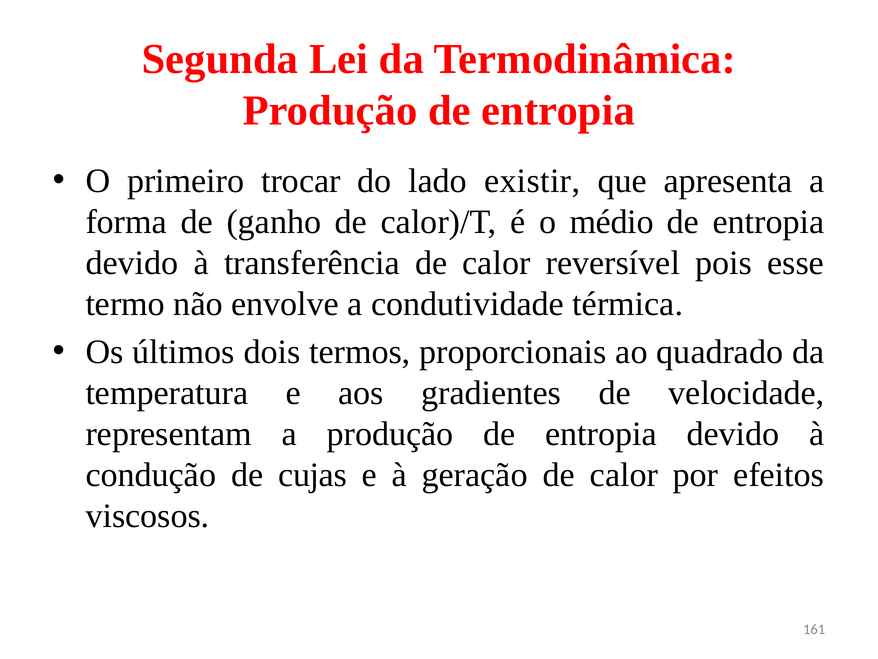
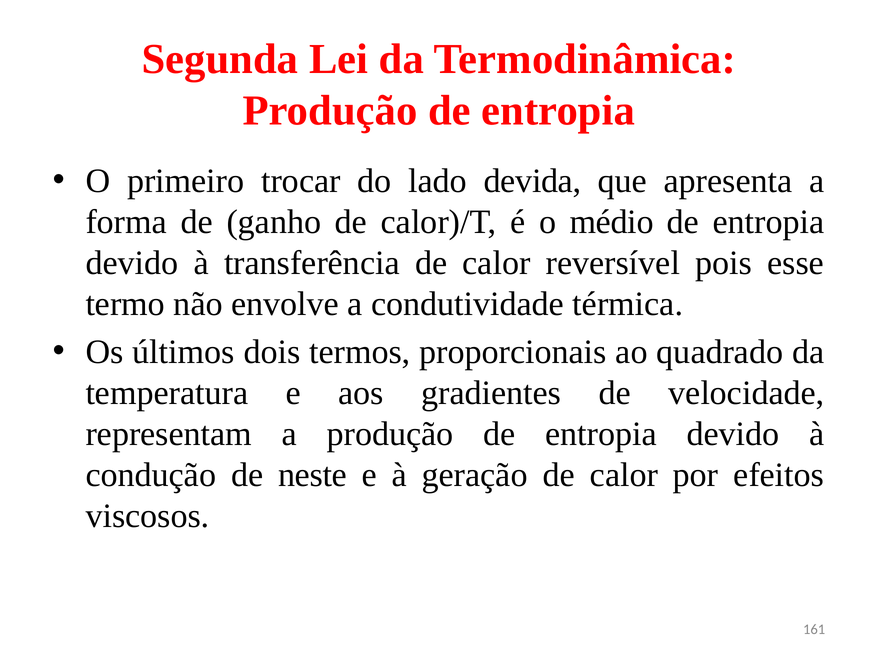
existir: existir -> devida
cujas: cujas -> neste
